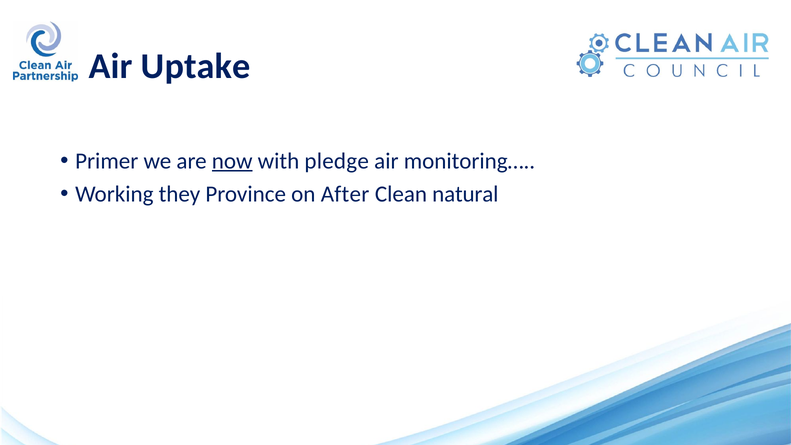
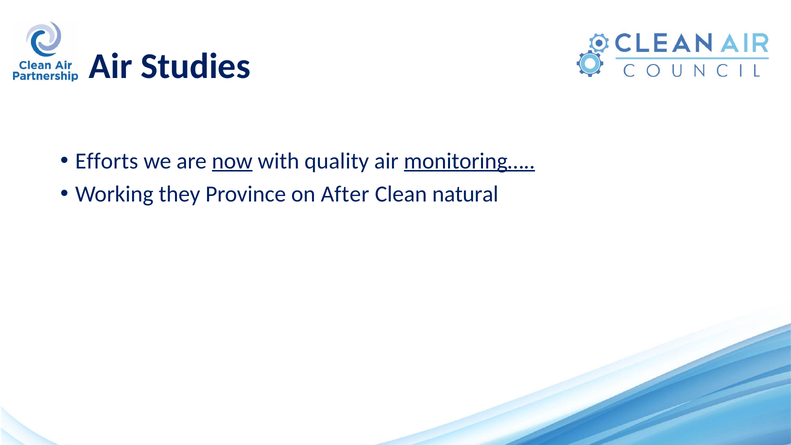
Uptake: Uptake -> Studies
Primer: Primer -> Efforts
pledge: pledge -> quality
monitoring… underline: none -> present
